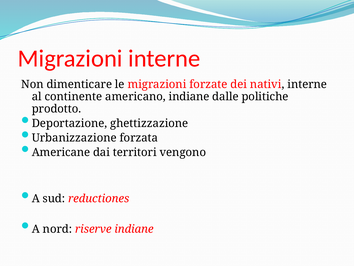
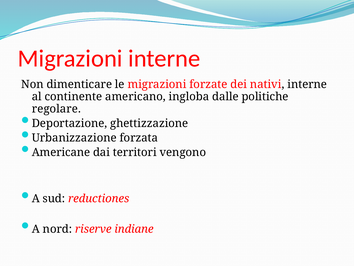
americano indiane: indiane -> ingloba
prodotto: prodotto -> regolare
